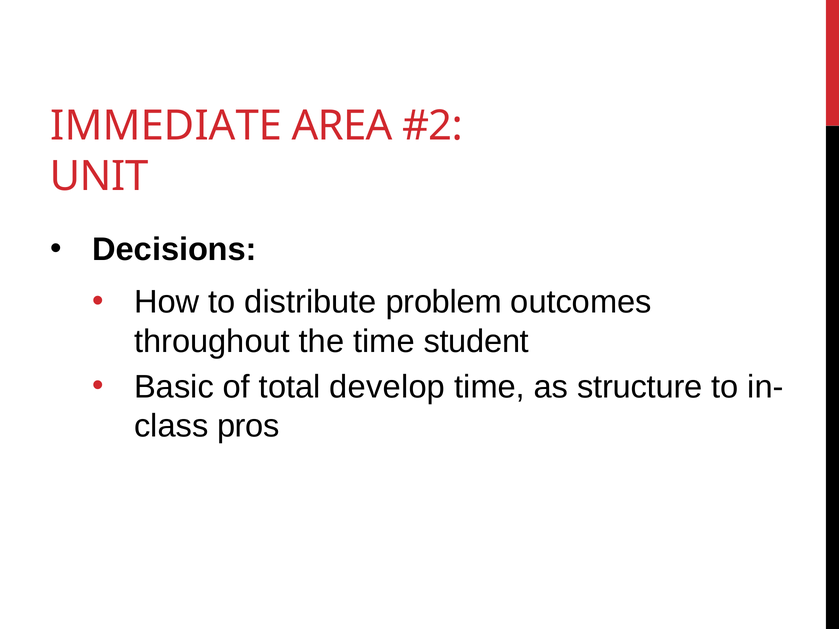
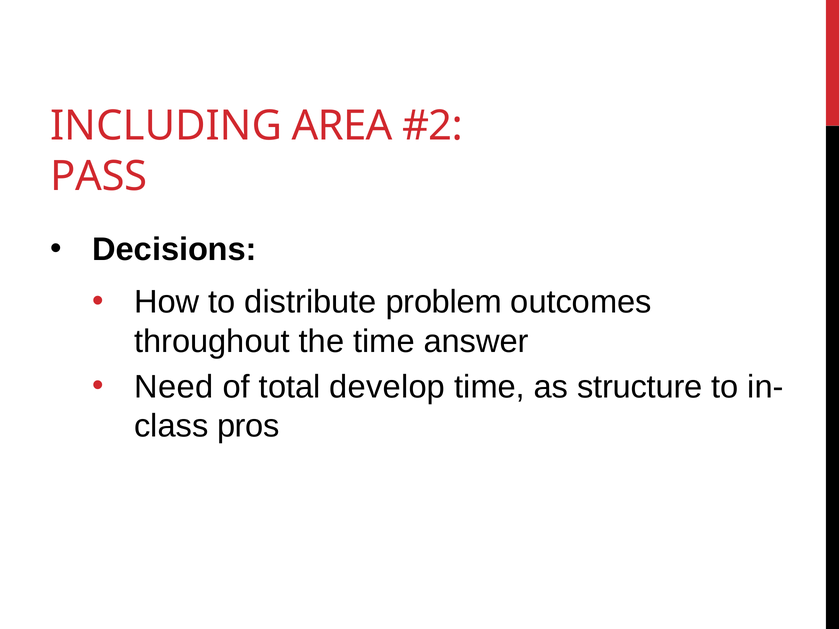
IMMEDIATE: IMMEDIATE -> INCLUDING
UNIT: UNIT -> PASS
student: student -> answer
Basic: Basic -> Need
